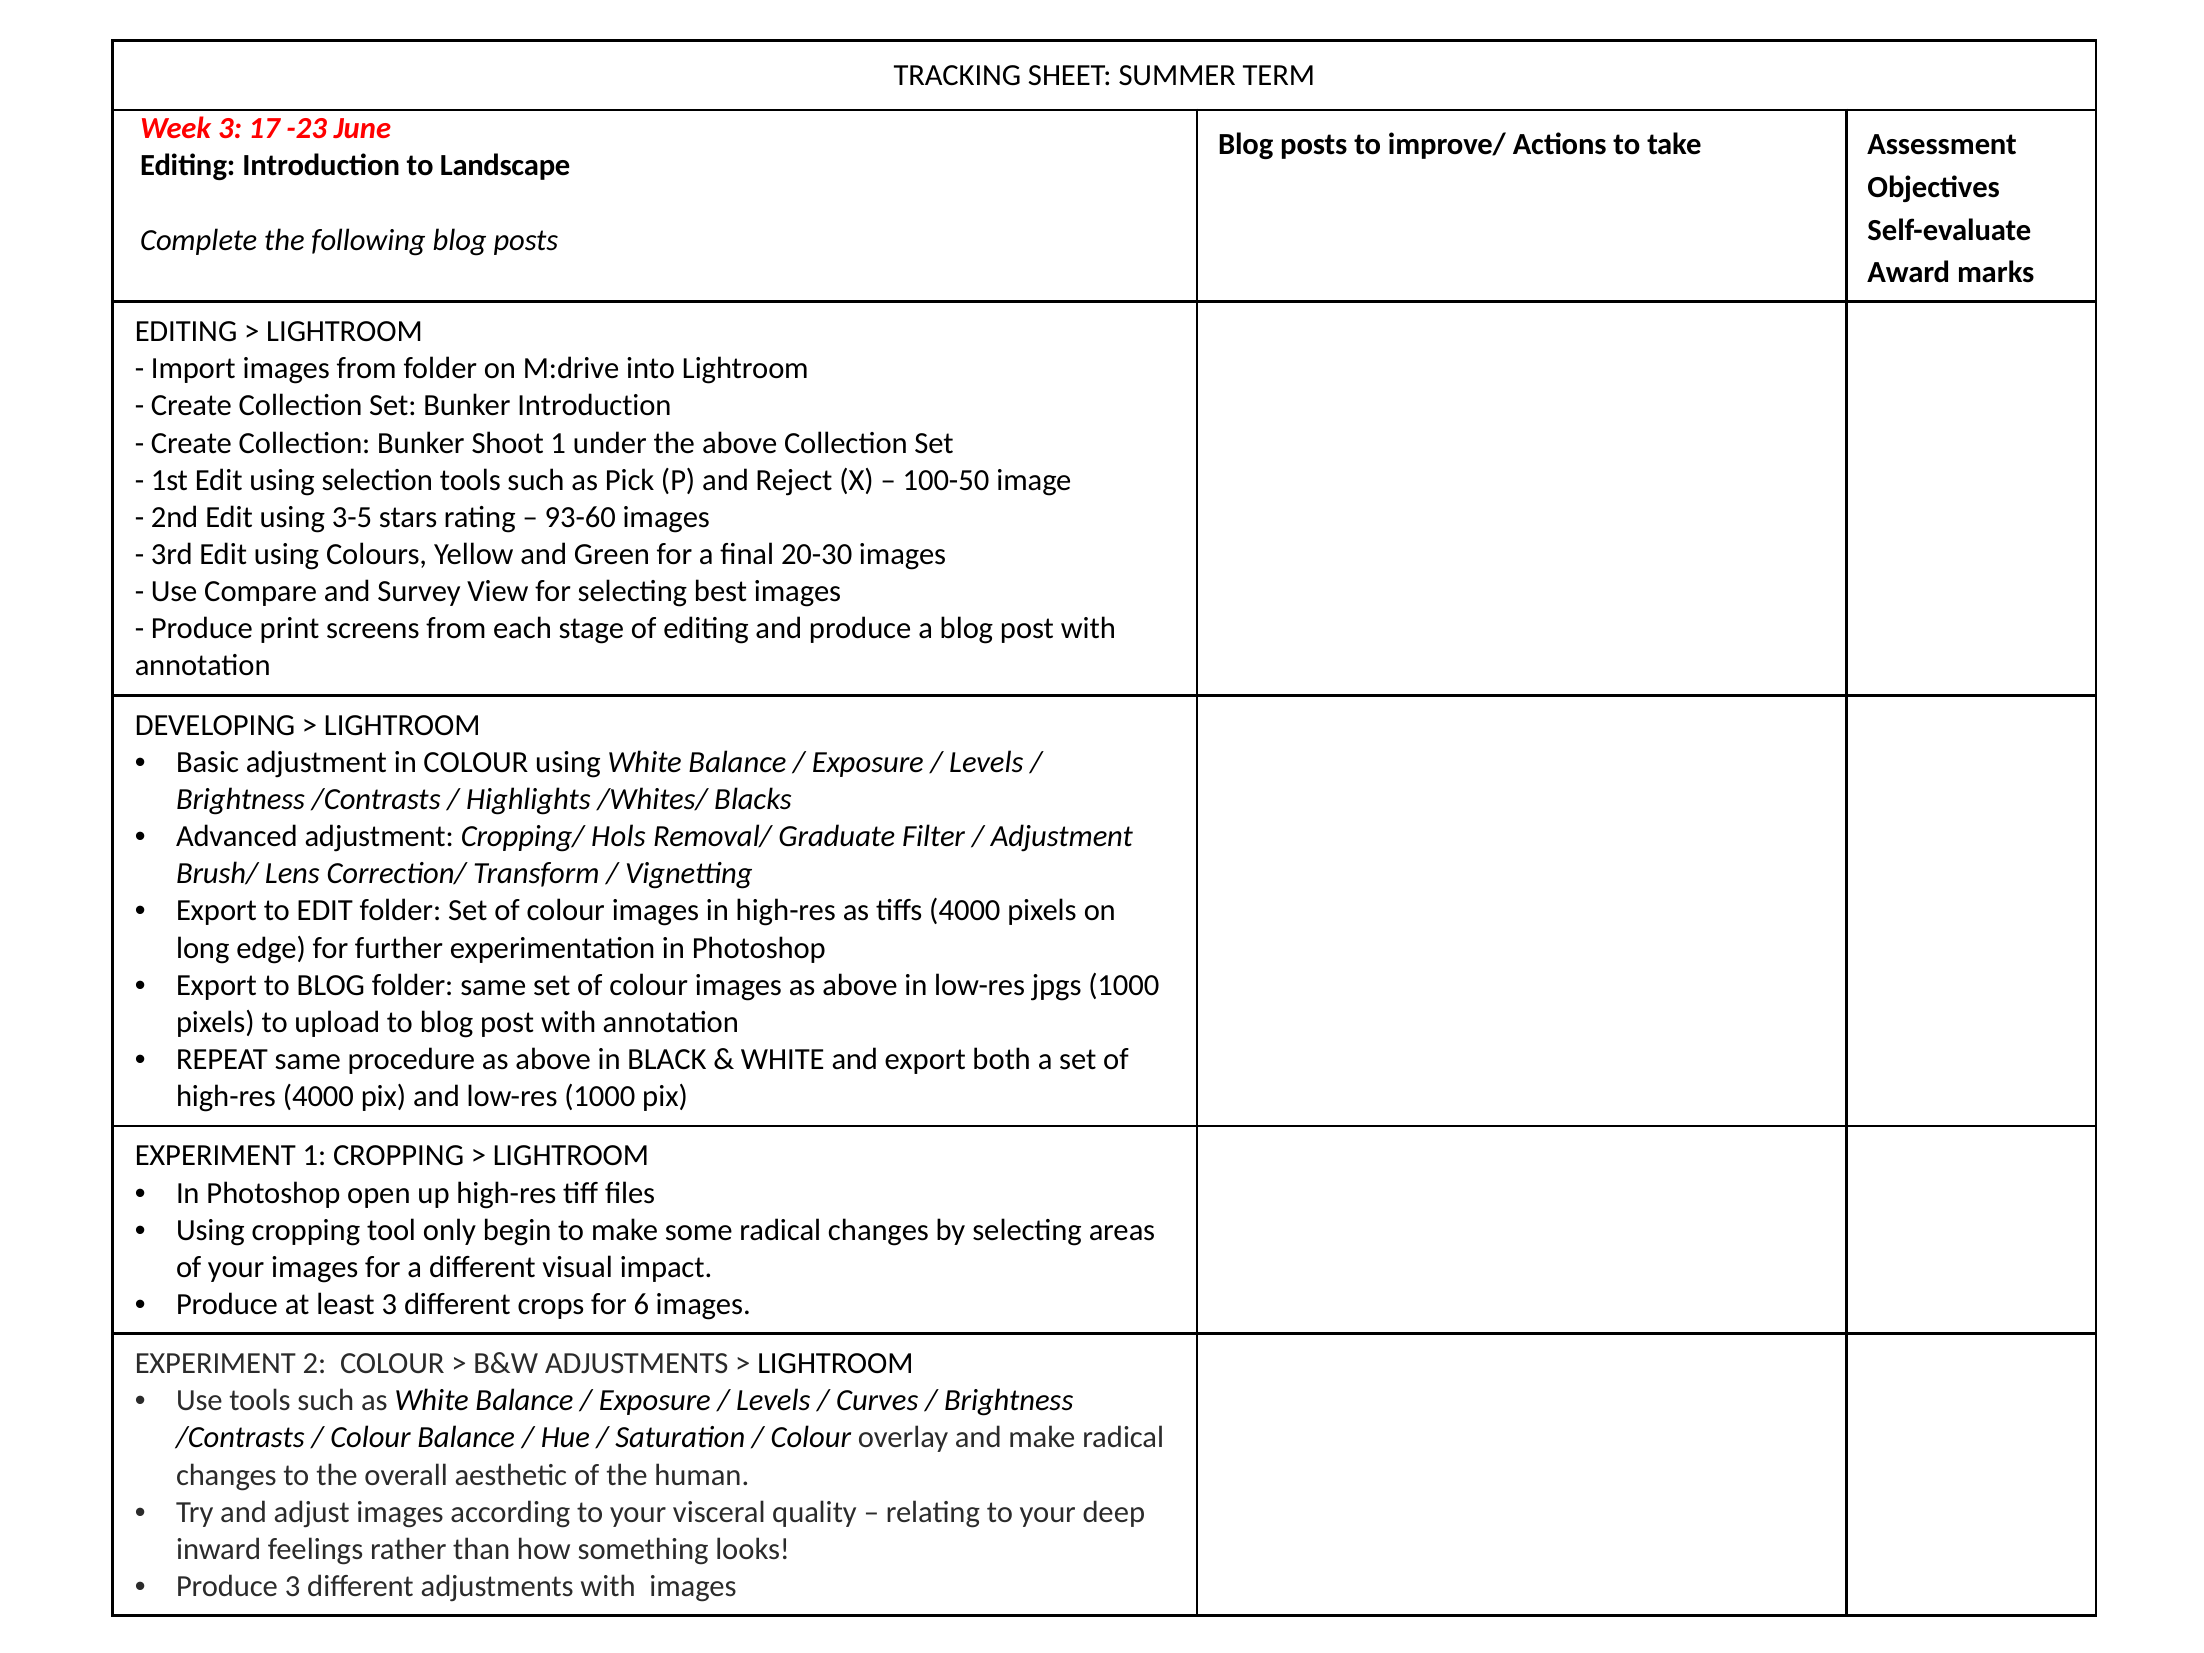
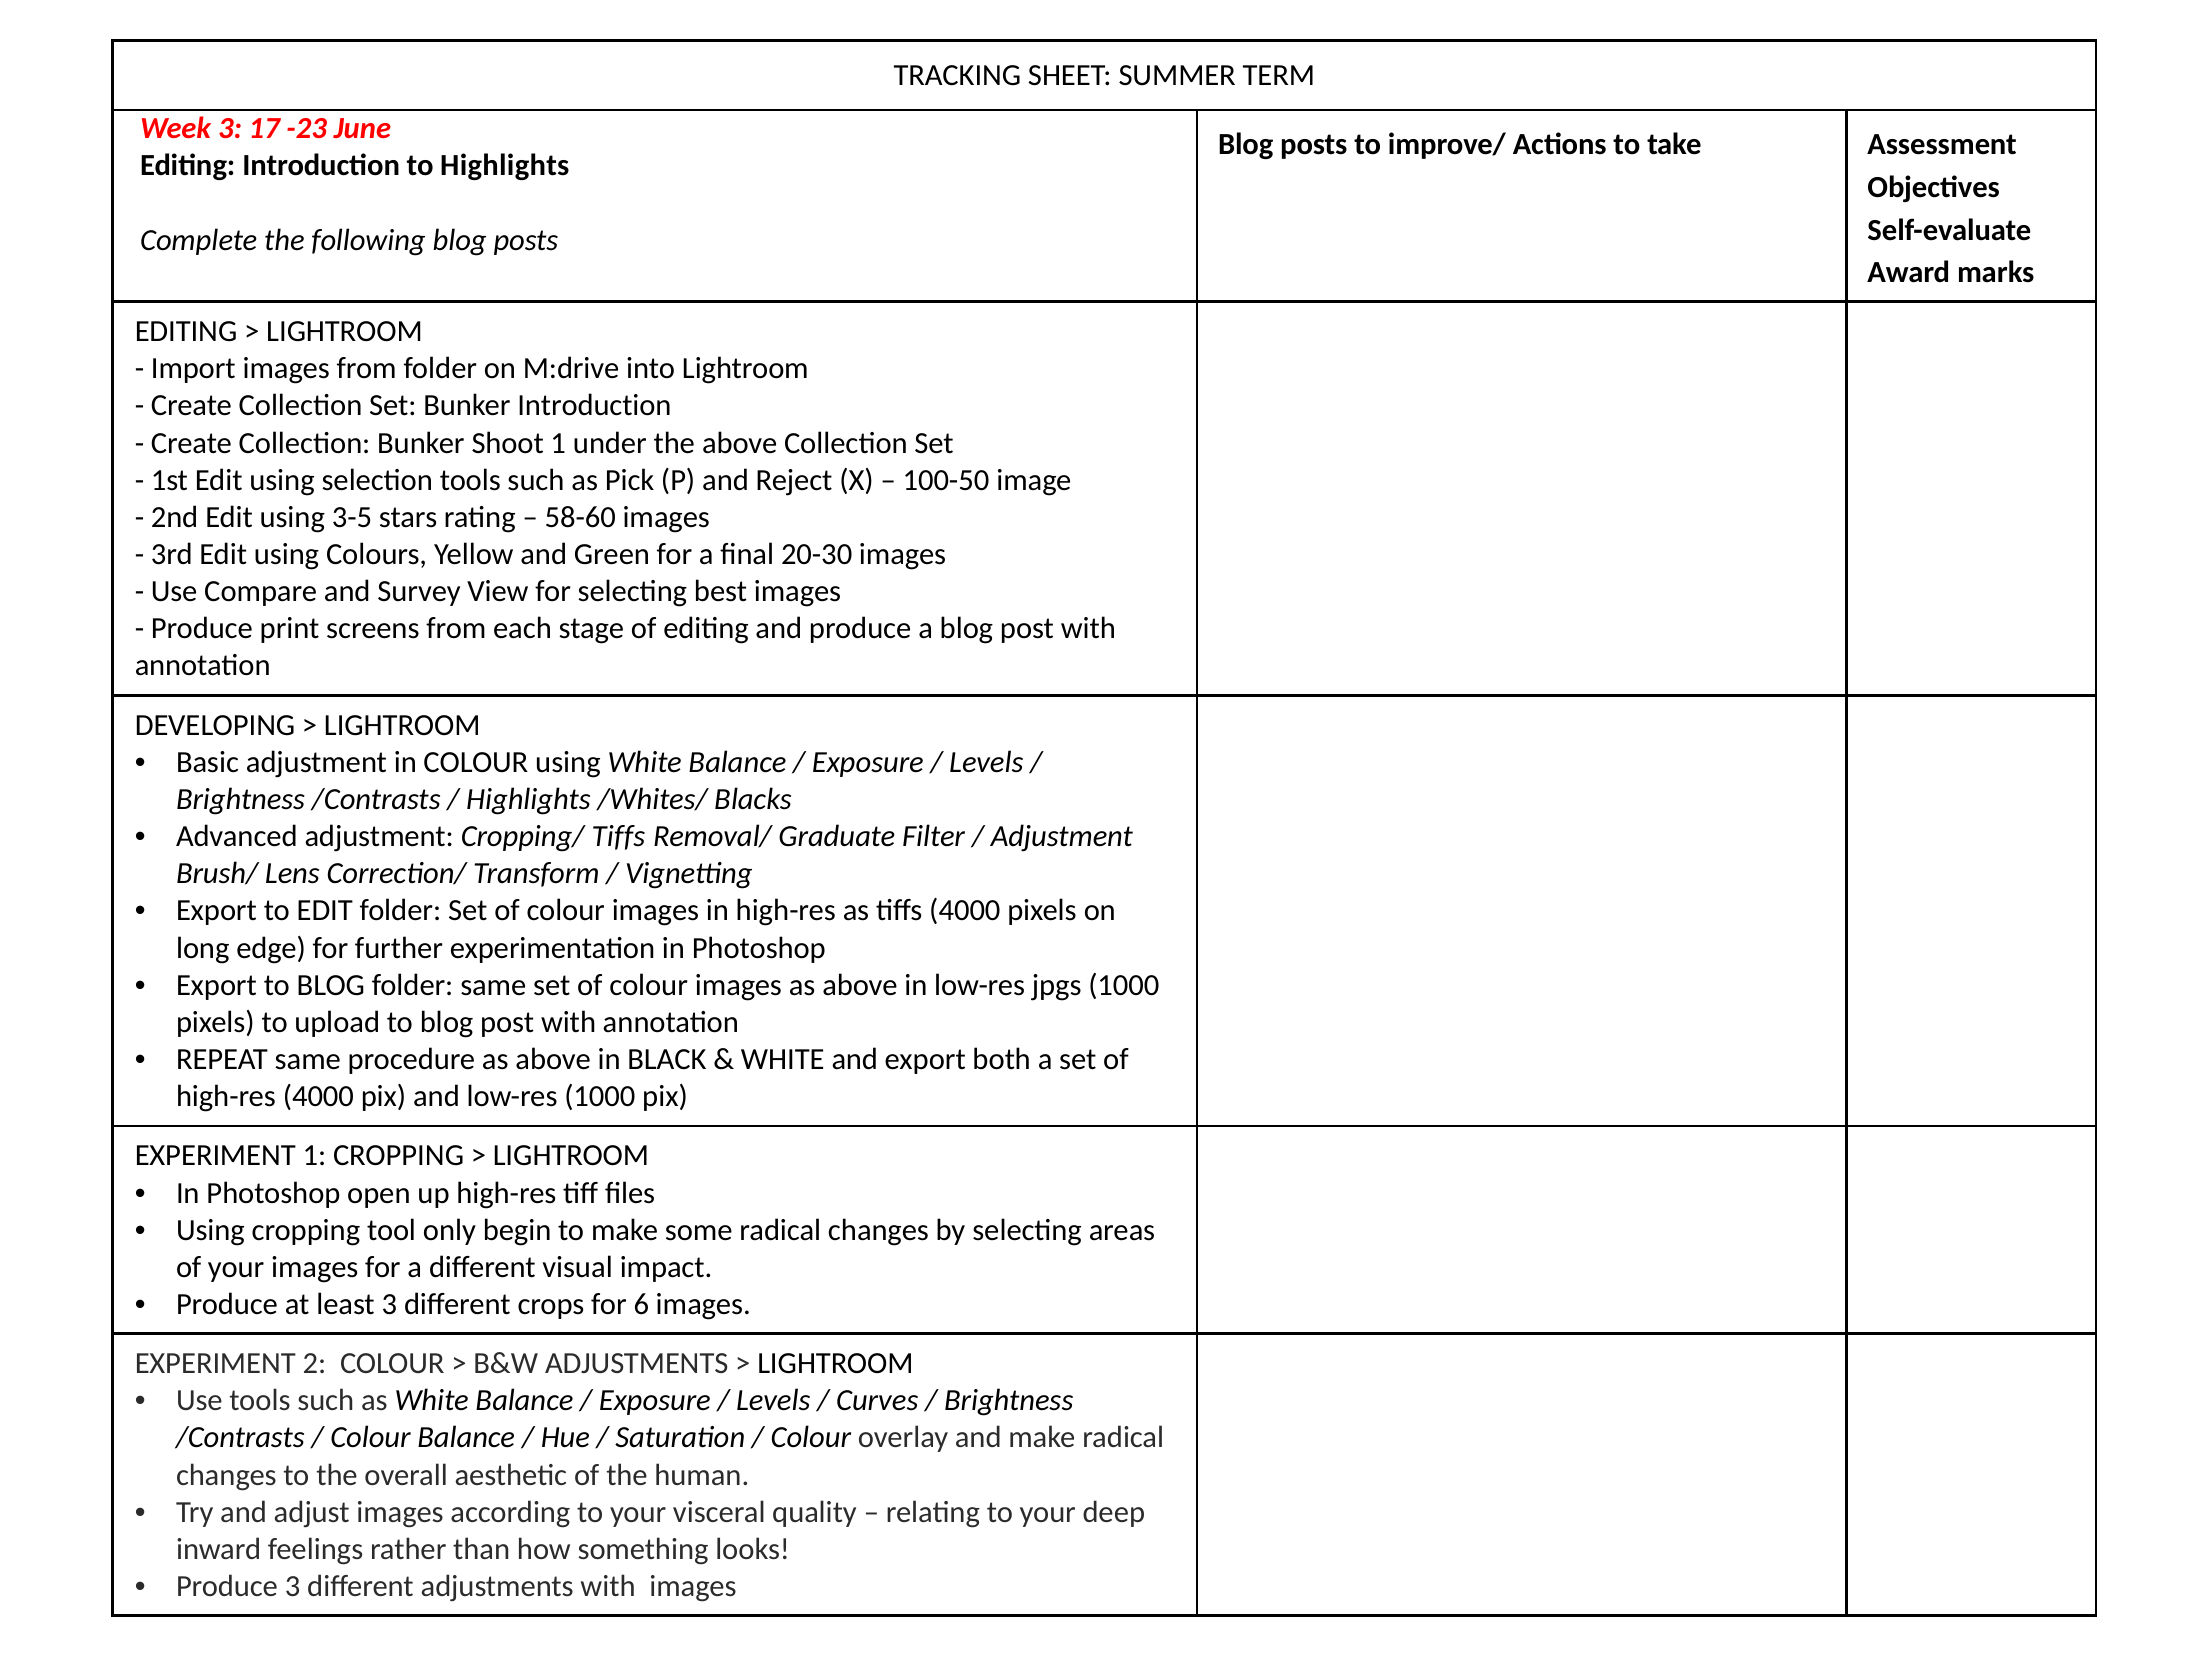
to Landscape: Landscape -> Highlights
93-60: 93-60 -> 58-60
Cropping/ Hols: Hols -> Tiffs
